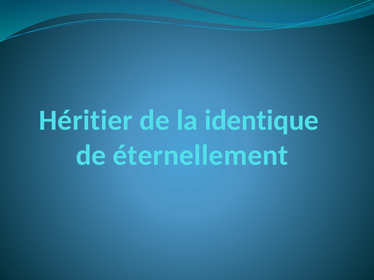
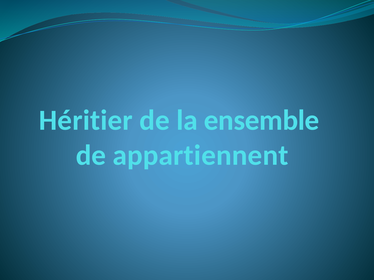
identique: identique -> ensemble
éternellement: éternellement -> appartiennent
